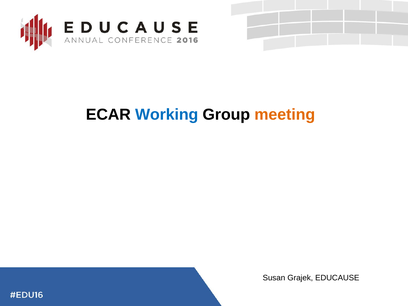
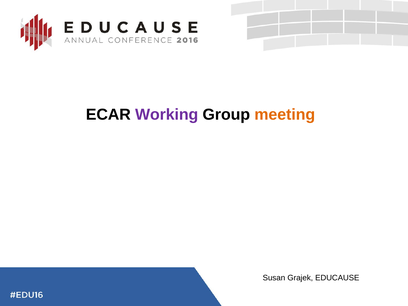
Working colour: blue -> purple
